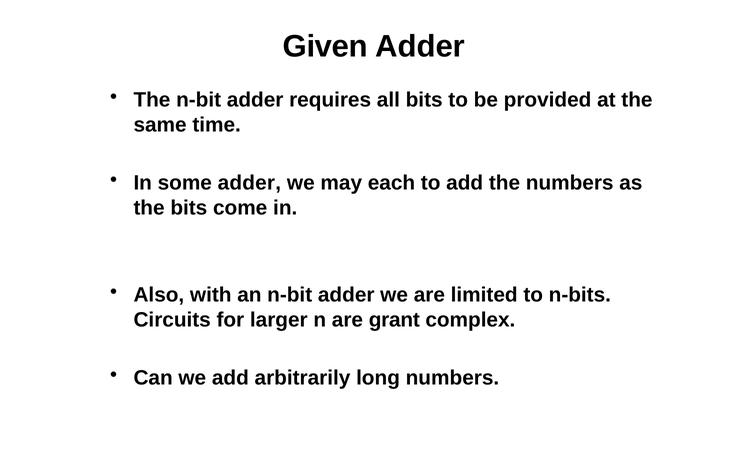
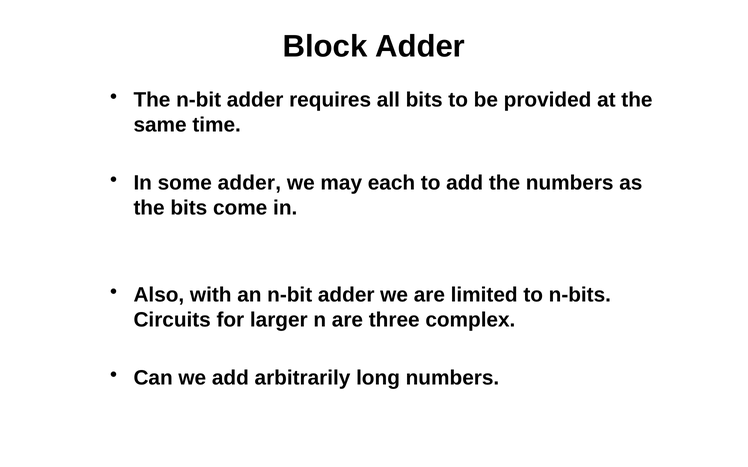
Given: Given -> Block
grant: grant -> three
